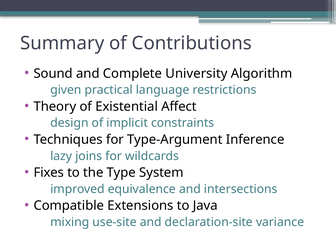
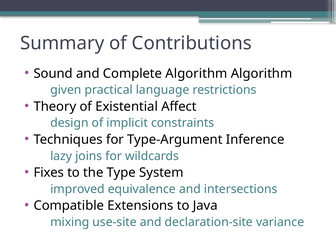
Complete University: University -> Algorithm
